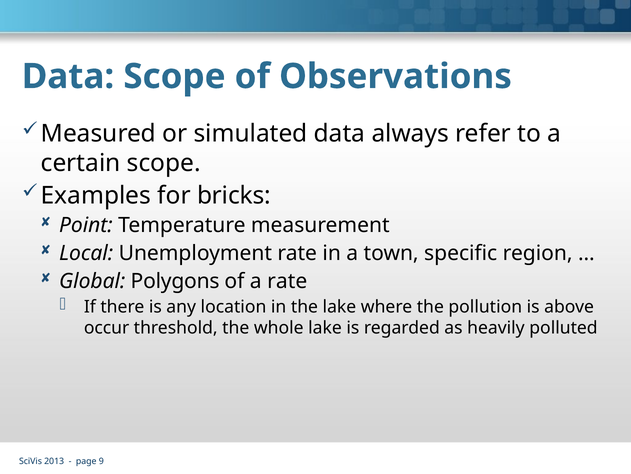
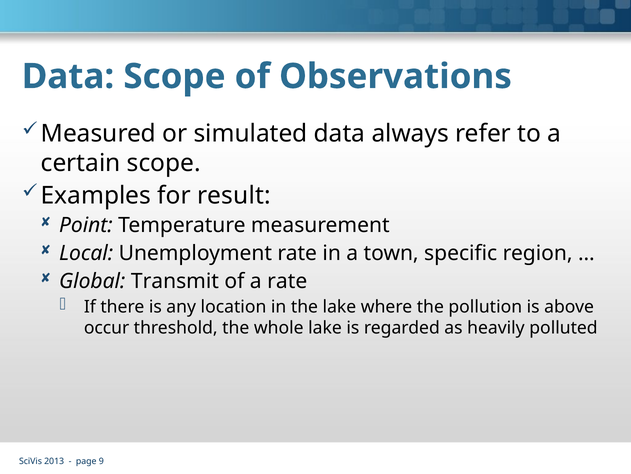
bricks: bricks -> result
Polygons: Polygons -> Transmit
